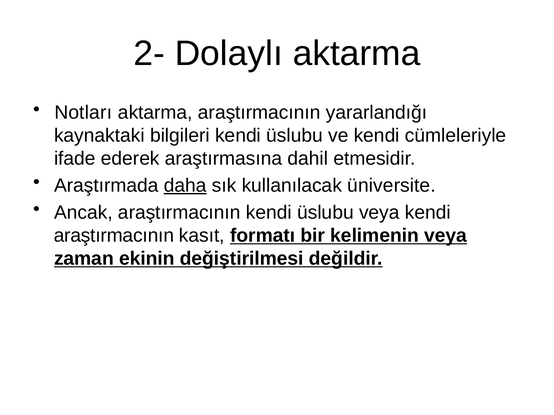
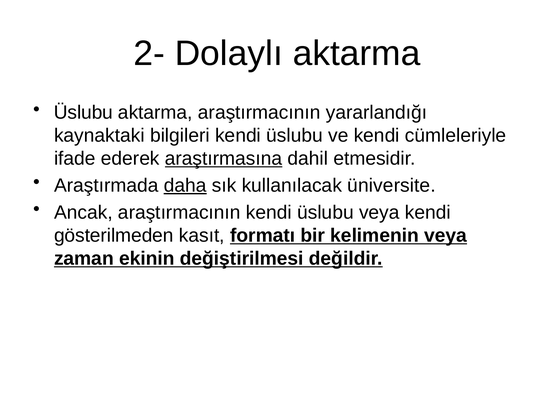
Notları at (83, 113): Notları -> Üslubu
araştırmasına underline: none -> present
araştırmacının at (114, 236): araştırmacının -> gösterilmeden
